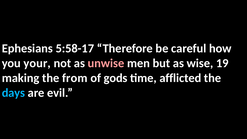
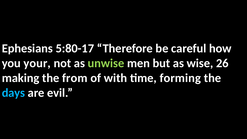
5:58-17: 5:58-17 -> 5:80-17
unwise colour: pink -> light green
19: 19 -> 26
gods: gods -> with
afflicted: afflicted -> forming
